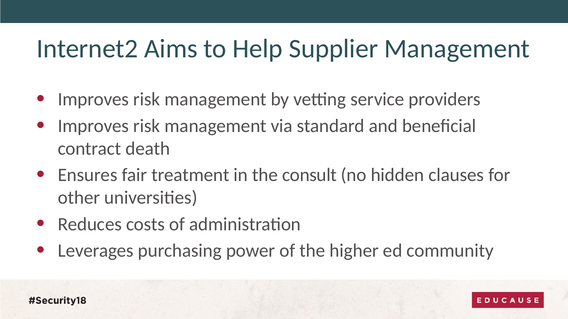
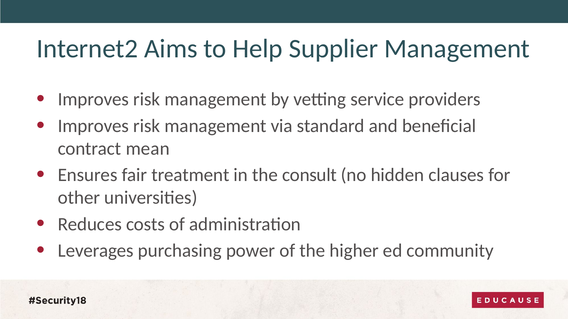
death: death -> mean
